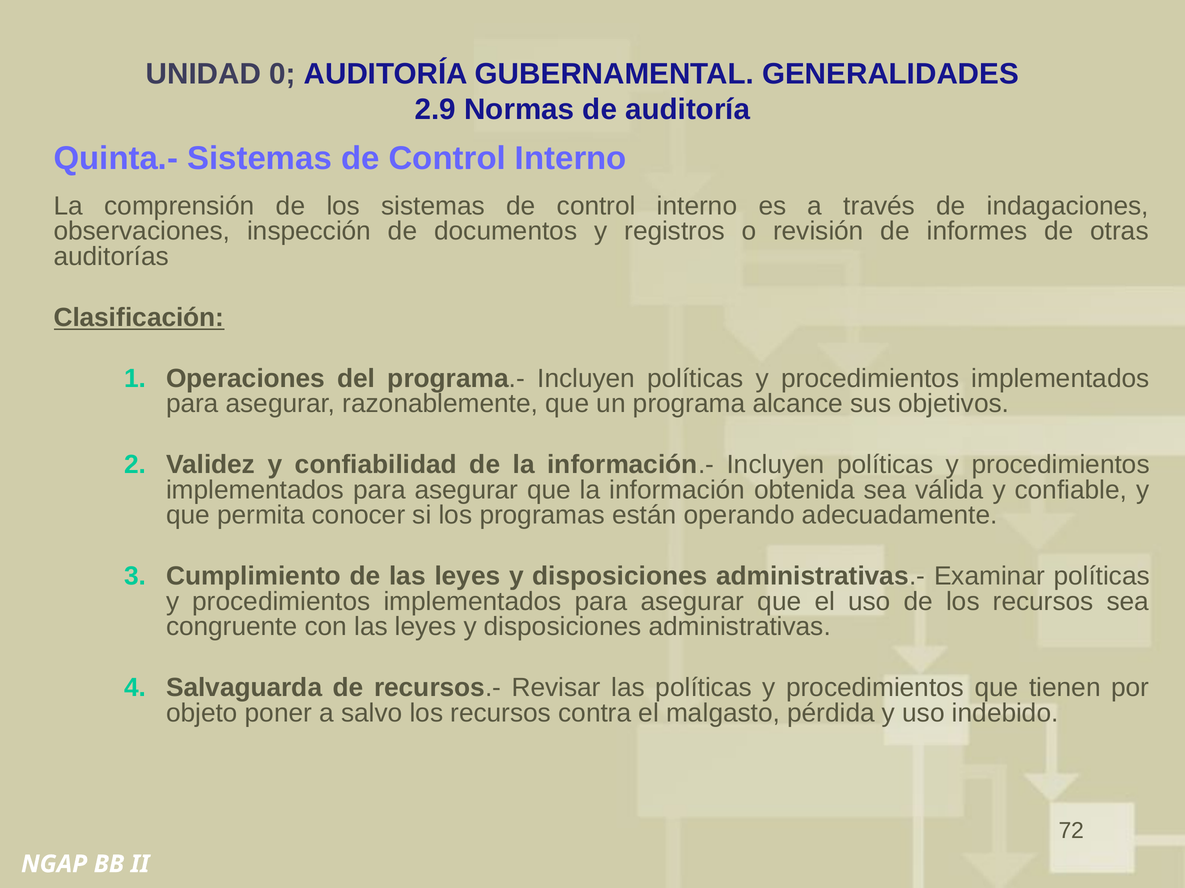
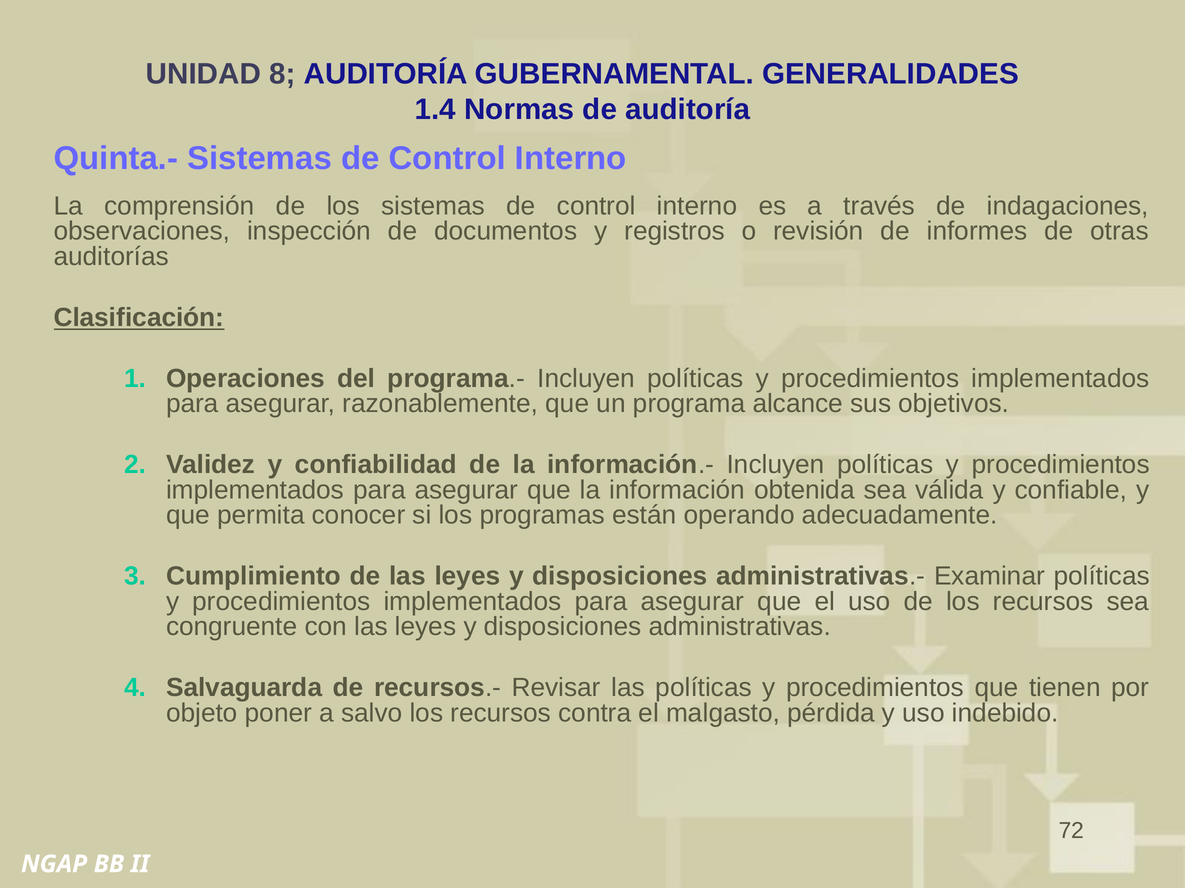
0: 0 -> 8
2.9: 2.9 -> 1.4
